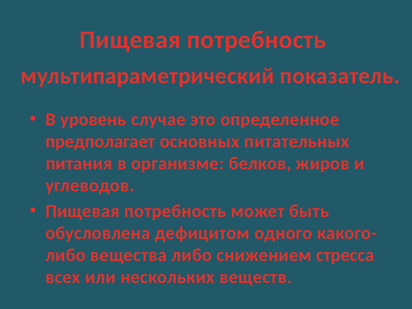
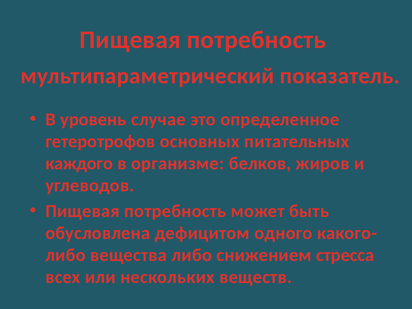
предполагает: предполагает -> гетеротрофов
питания: питания -> каждого
